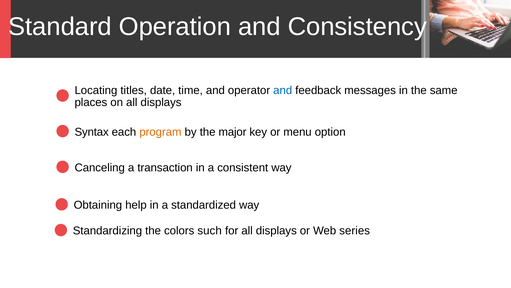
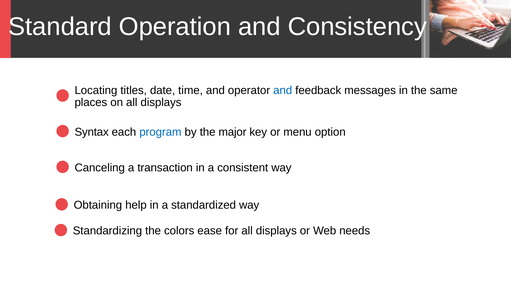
program colour: orange -> blue
such: such -> ease
series: series -> needs
